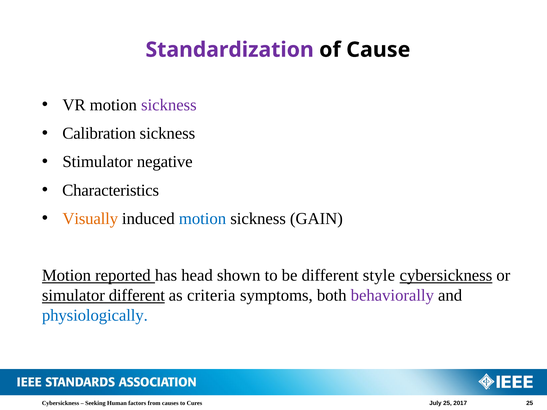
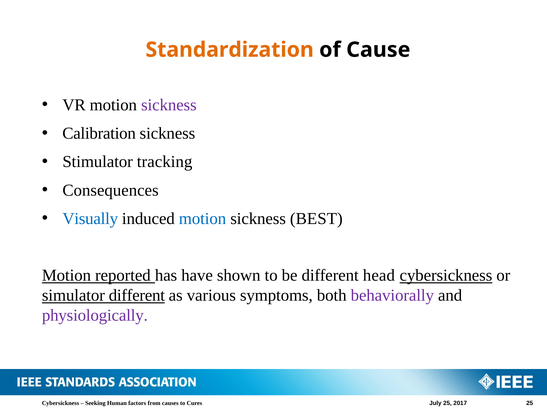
Standardization colour: purple -> orange
negative: negative -> tracking
Characteristics: Characteristics -> Consequences
Visually colour: orange -> blue
GAIN: GAIN -> BEST
head: head -> have
style: style -> head
criteria: criteria -> various
physiologically colour: blue -> purple
